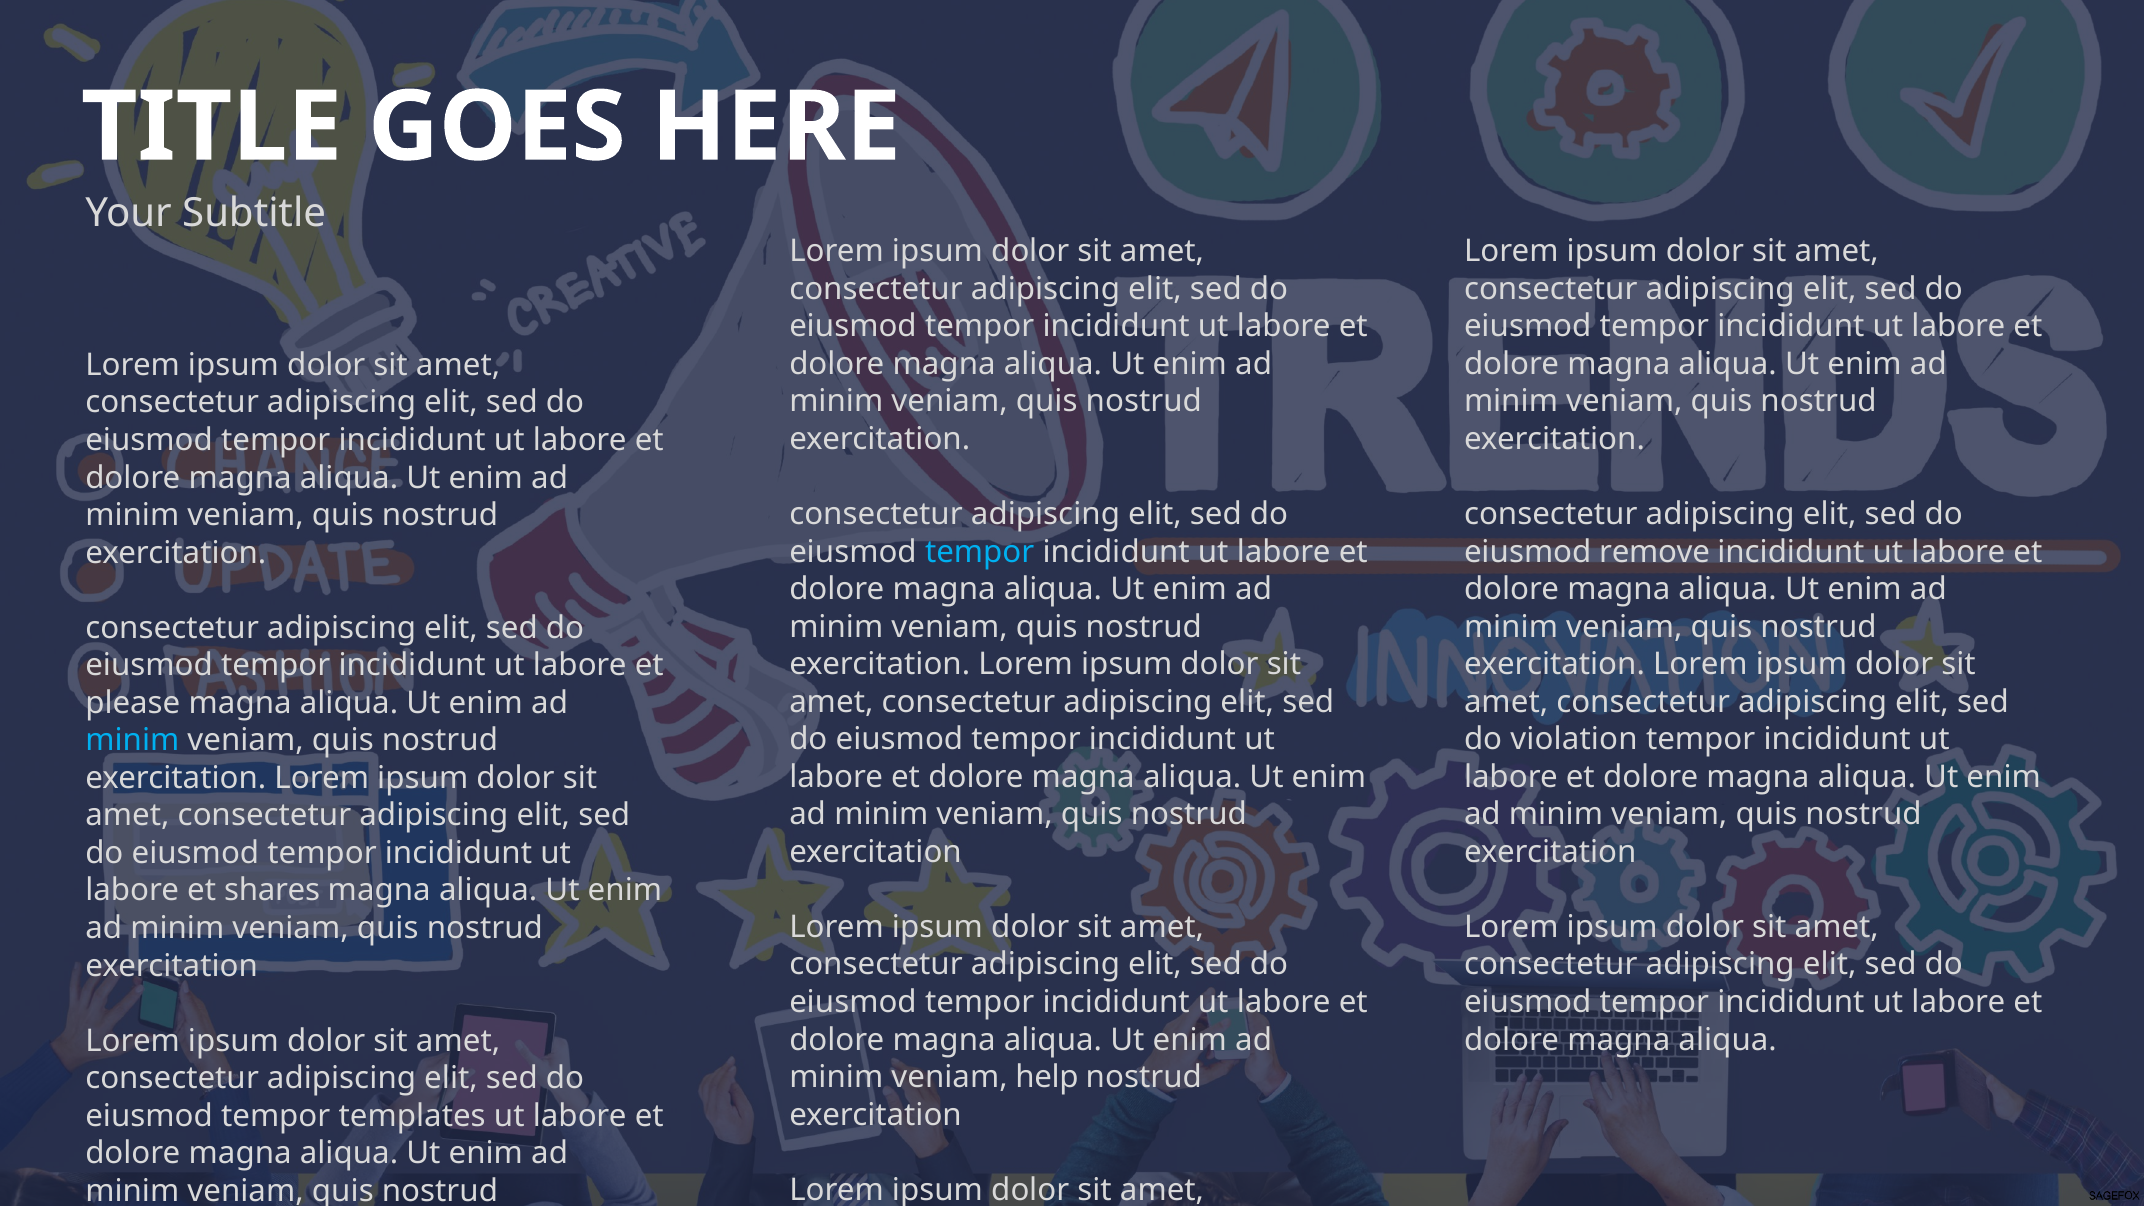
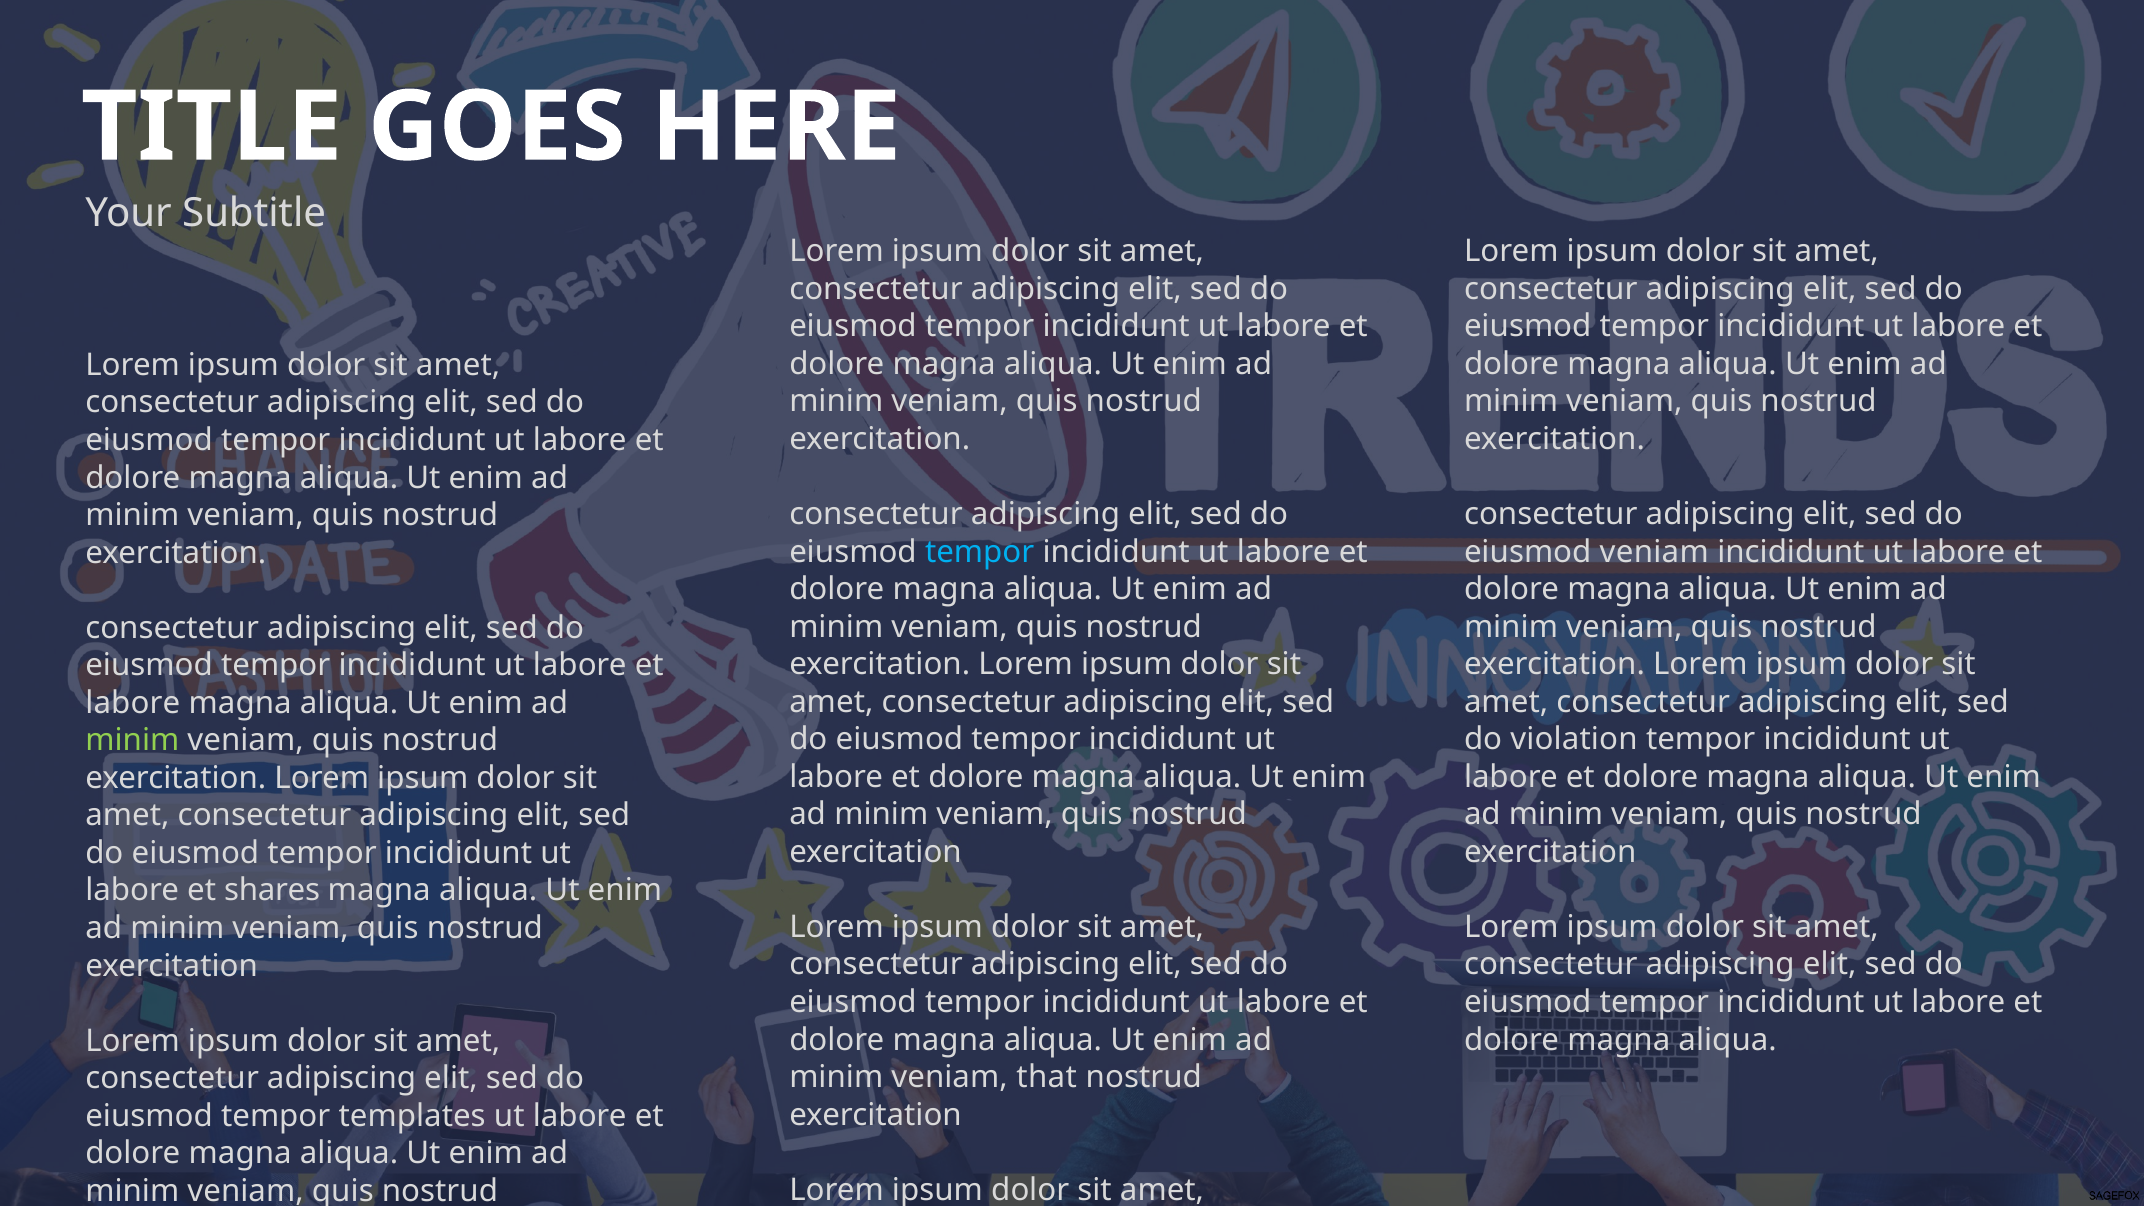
eiusmod remove: remove -> veniam
please at (133, 703): please -> labore
minim at (132, 740) colour: light blue -> light green
help: help -> that
